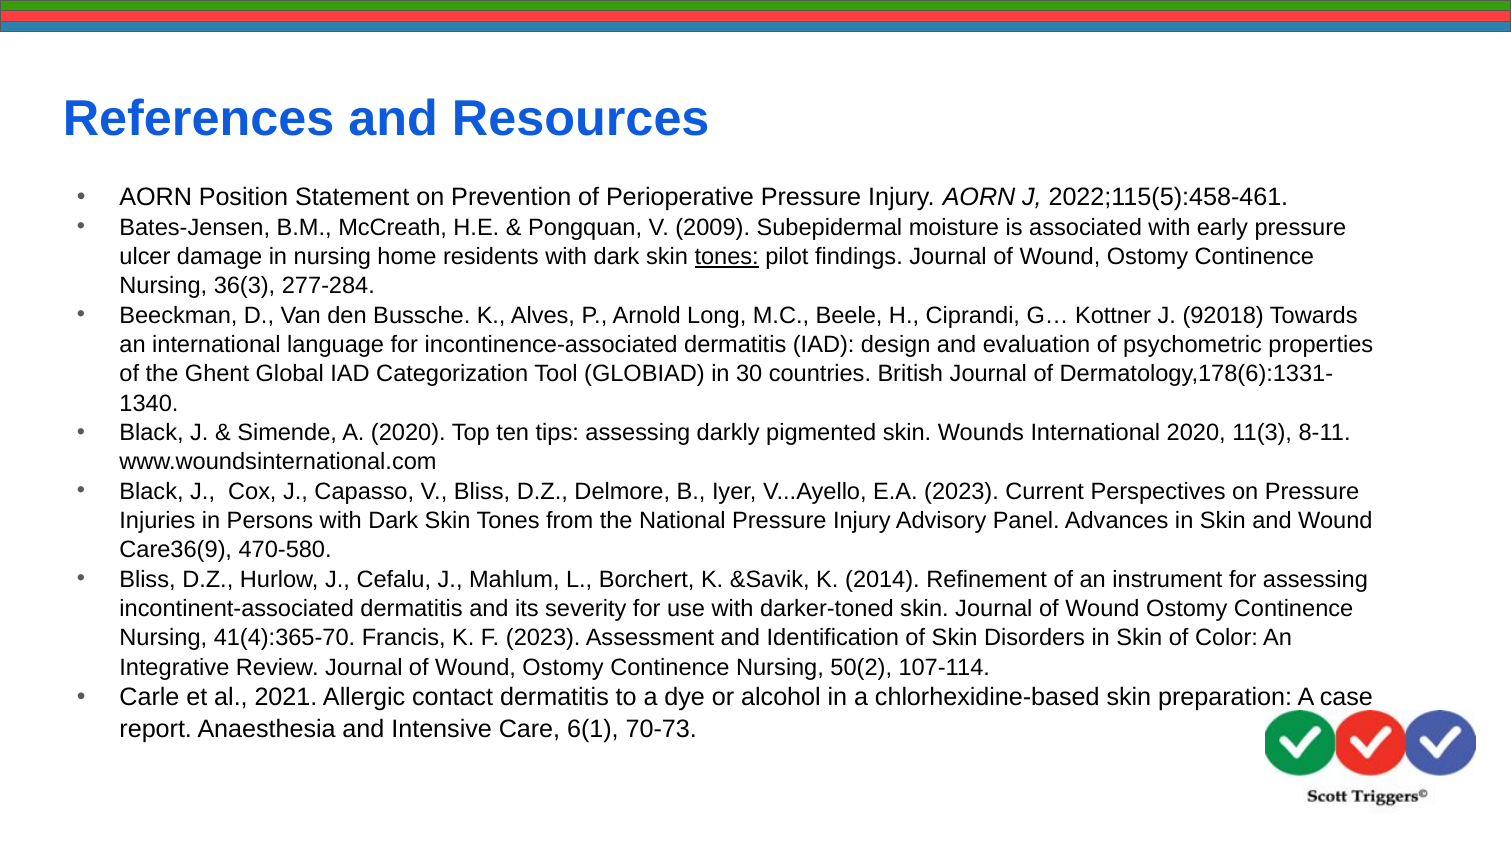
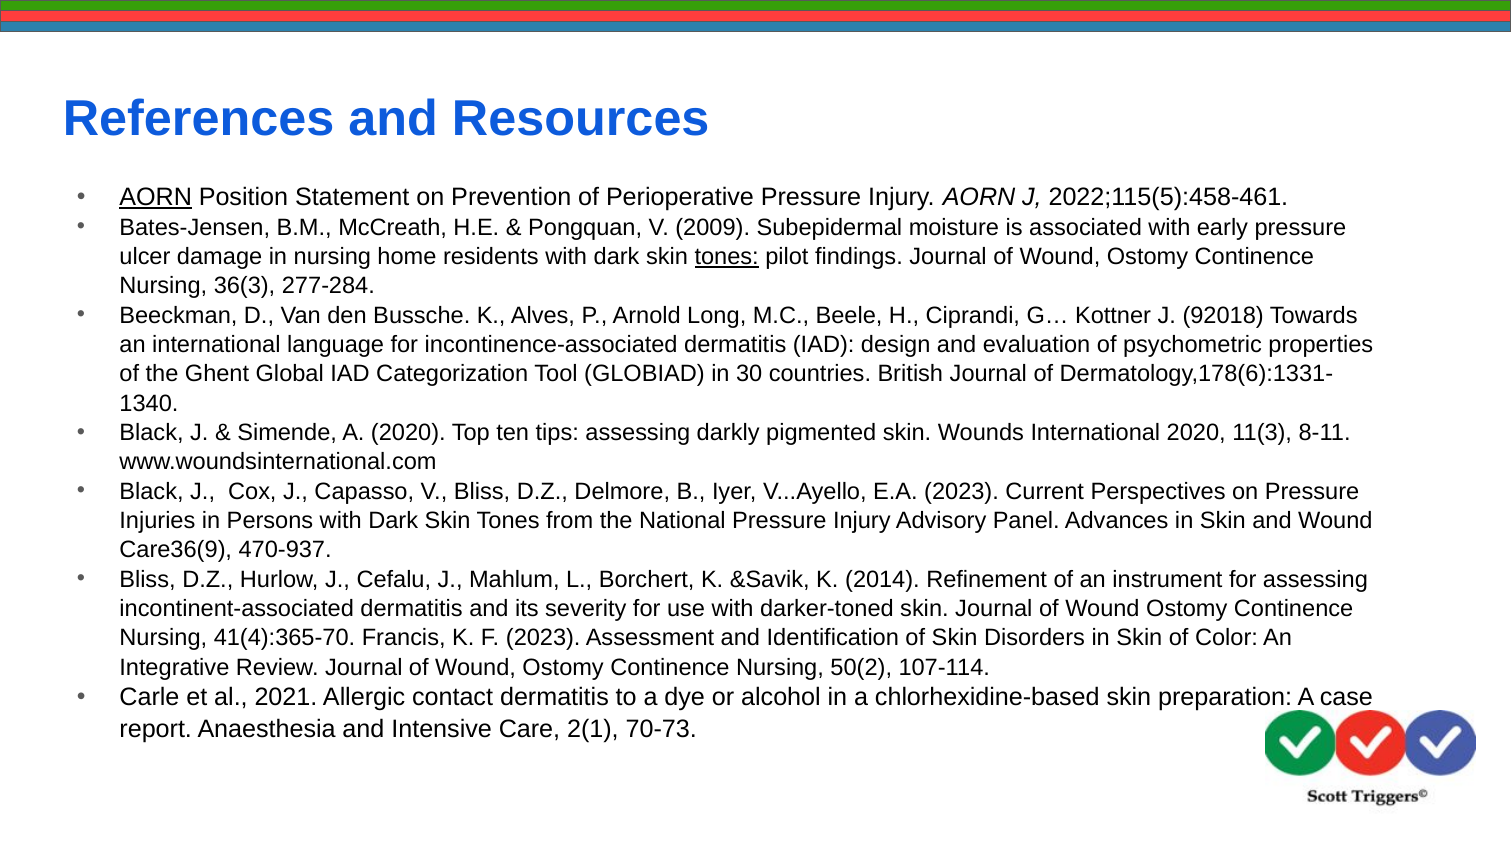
AORN at (156, 197) underline: none -> present
470-580: 470-580 -> 470-937
6(1: 6(1 -> 2(1
